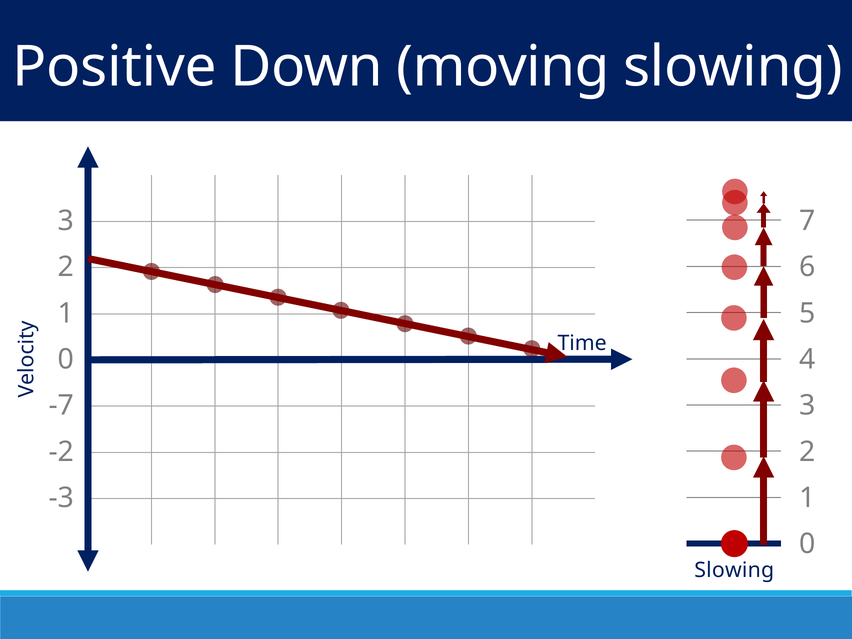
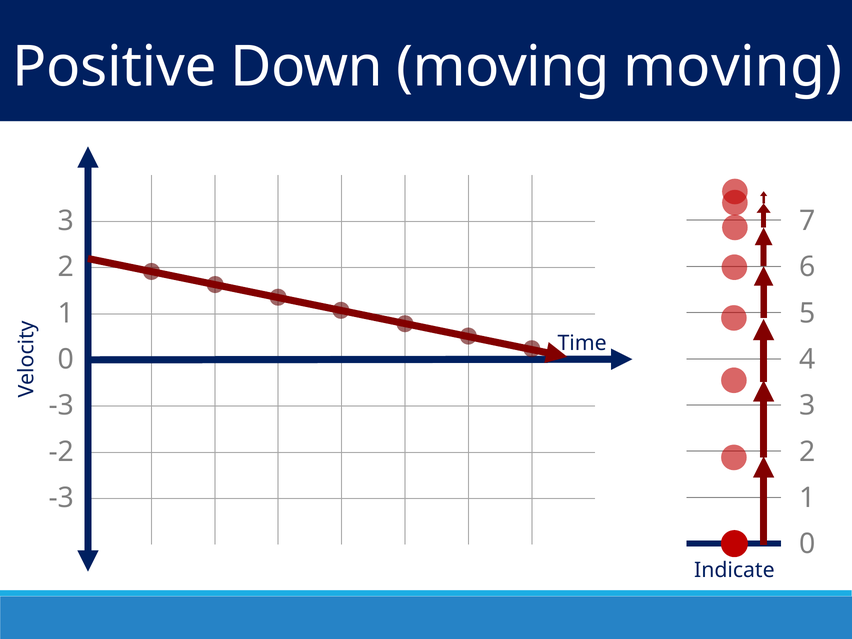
moving slowing: slowing -> moving
-7 at (61, 406): -7 -> -3
Slowing at (734, 570): Slowing -> Indicate
